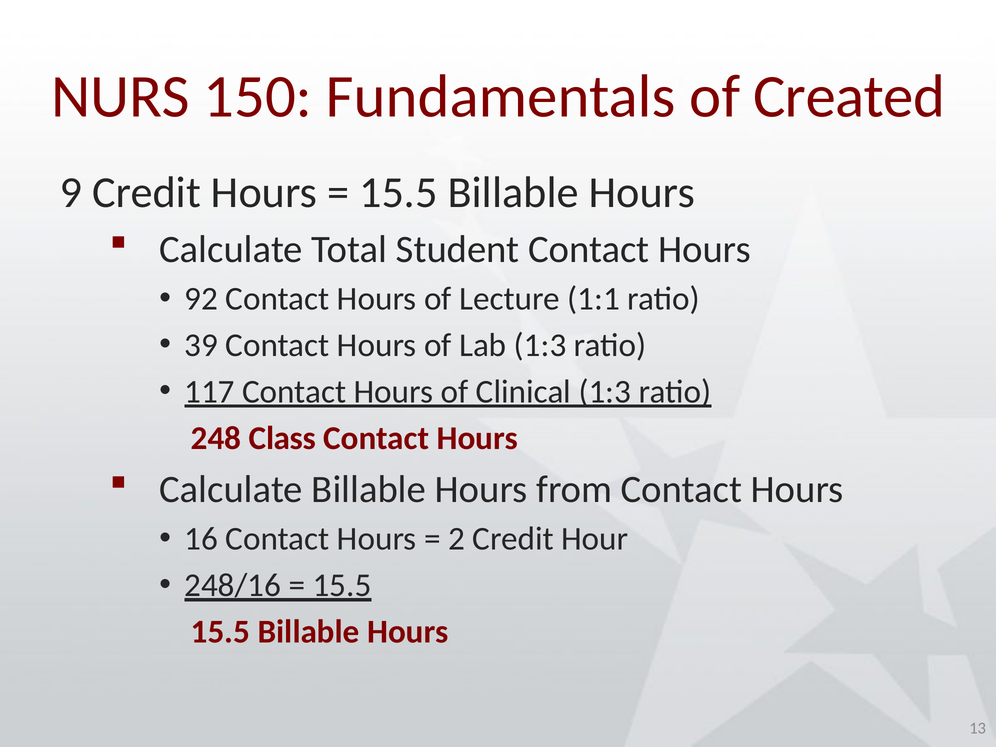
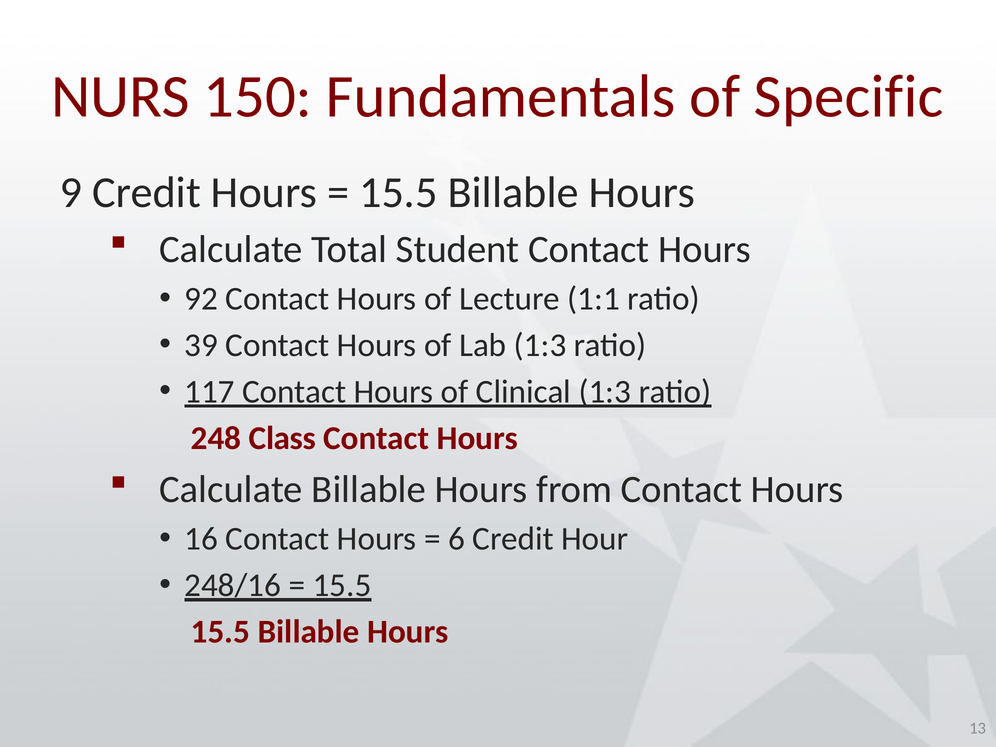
Created: Created -> Specific
2: 2 -> 6
